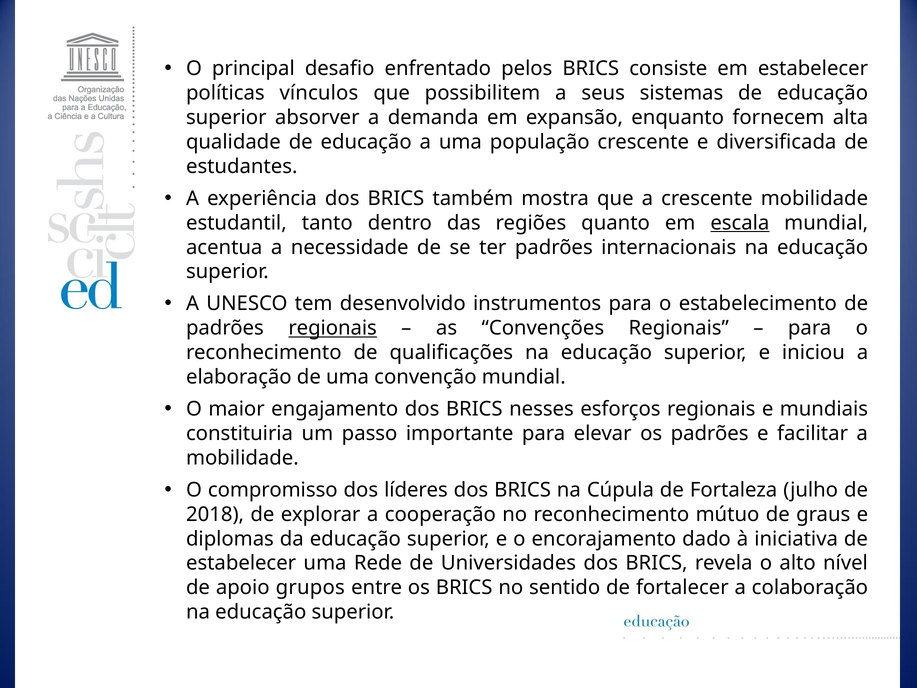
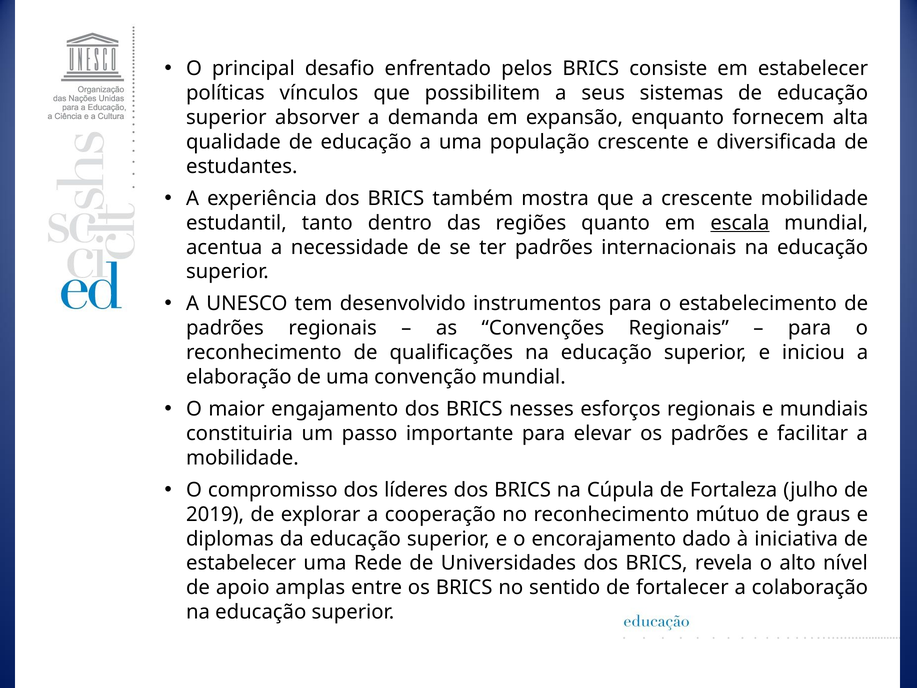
regionais at (333, 328) underline: present -> none
2018: 2018 -> 2019
grupos: grupos -> amplas
